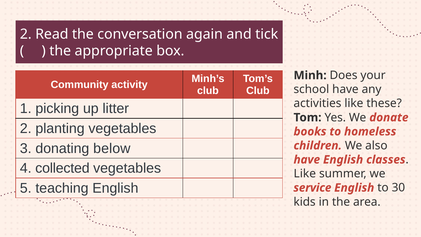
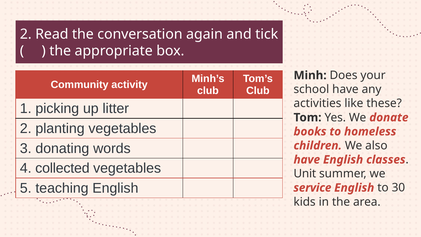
below: below -> words
Like at (305, 174): Like -> Unit
